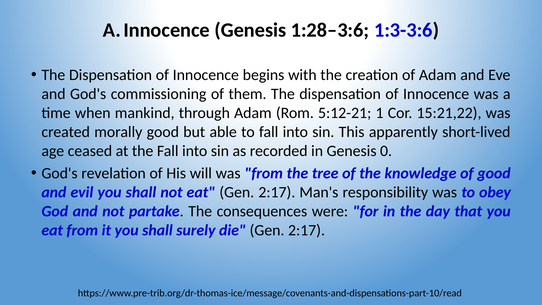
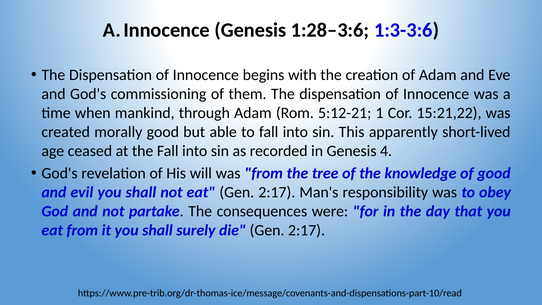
0: 0 -> 4
